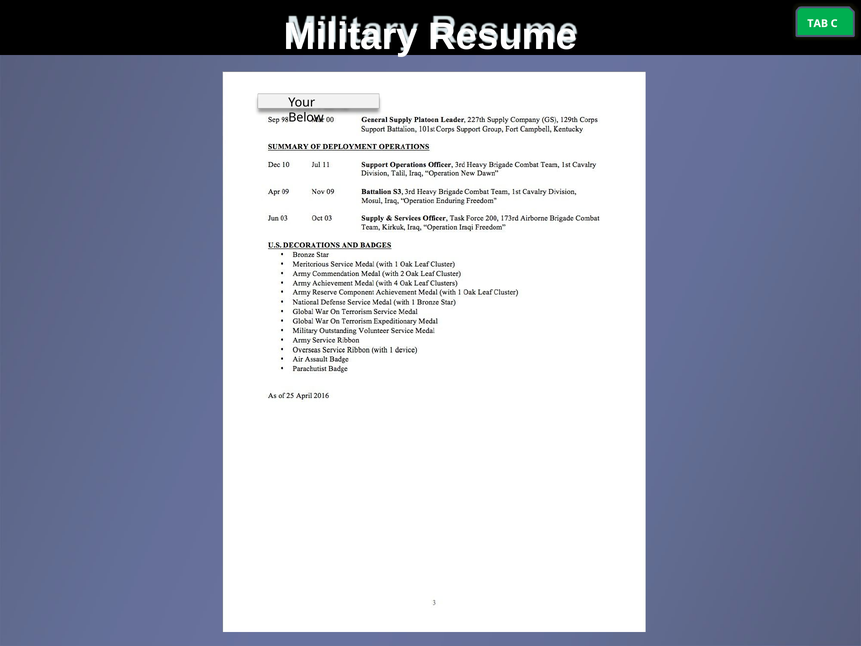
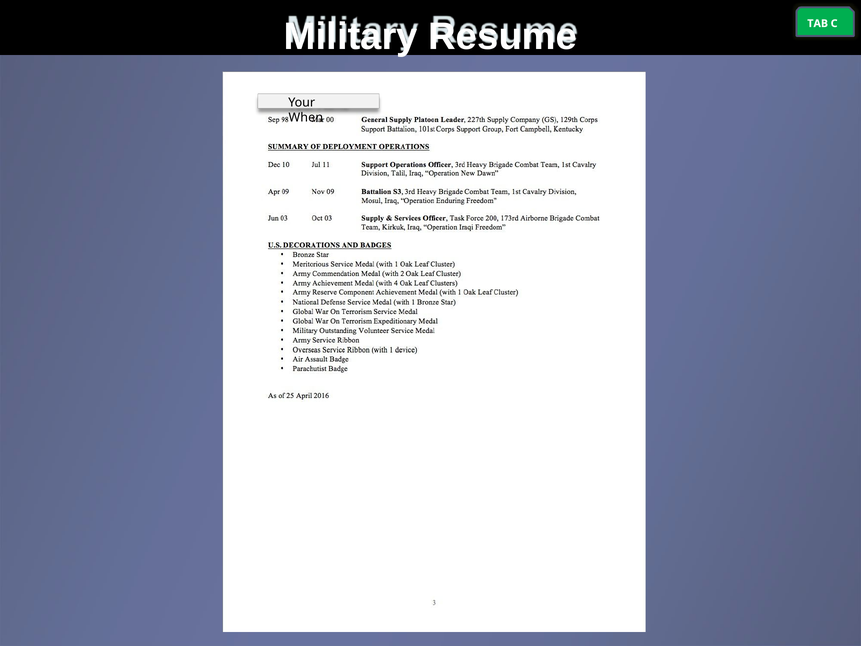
Below: Below -> When
